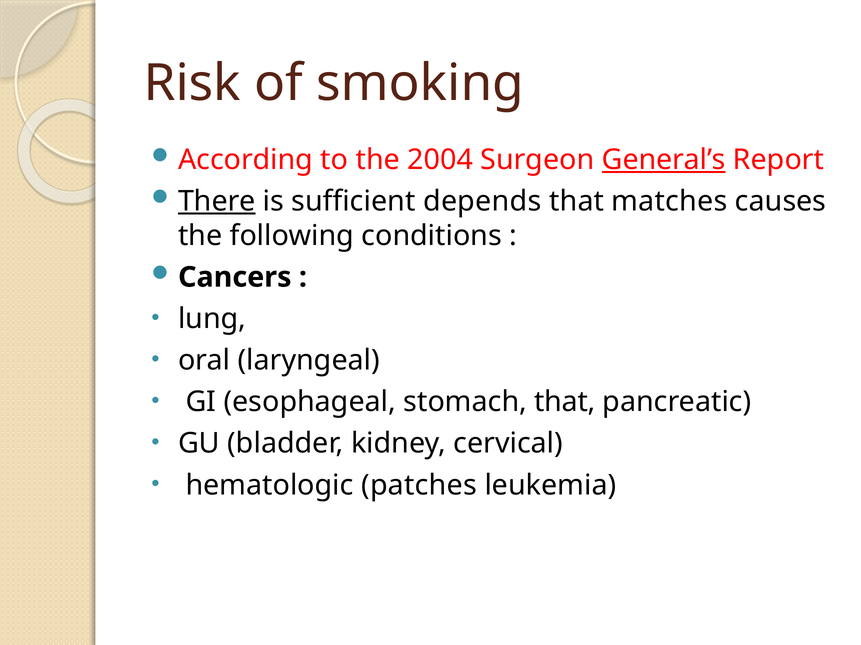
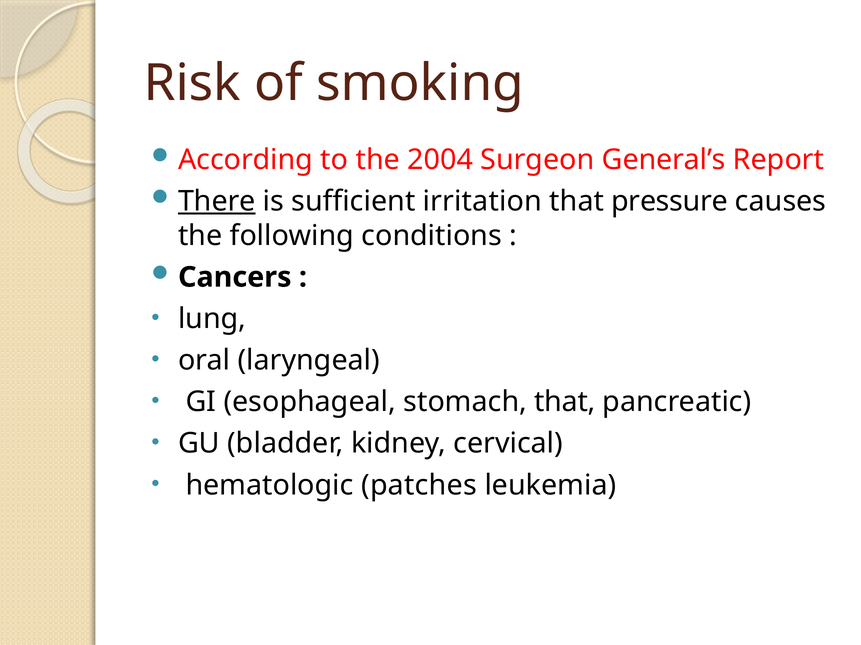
General’s underline: present -> none
depends: depends -> irritation
matches: matches -> pressure
